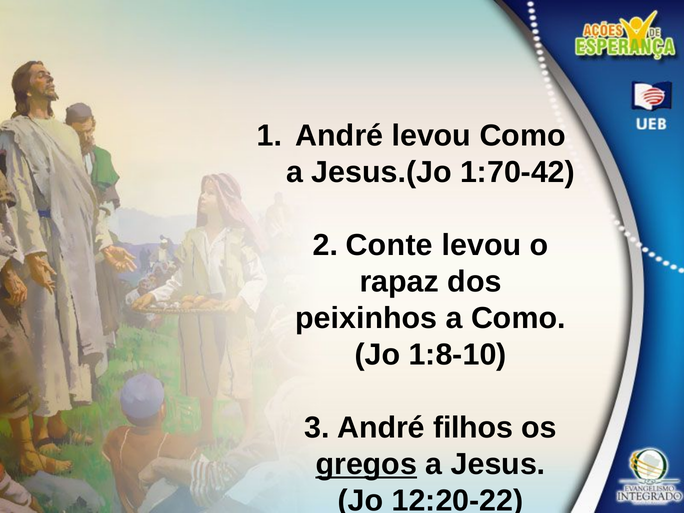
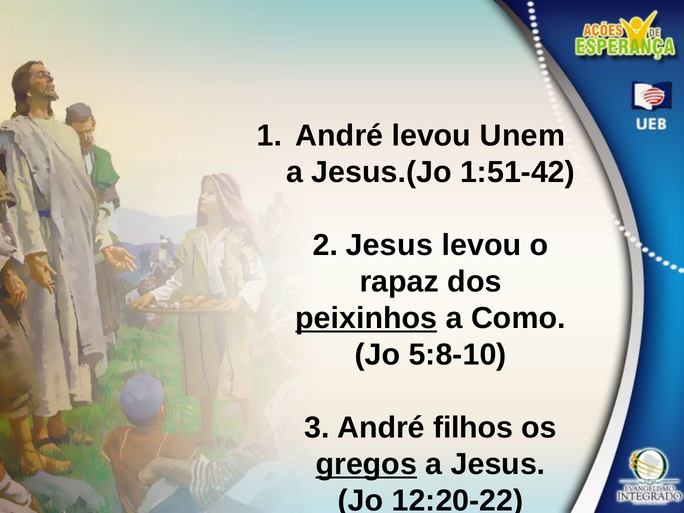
levou Como: Como -> Unem
1:70-42: 1:70-42 -> 1:51-42
2 Conte: Conte -> Jesus
peixinhos underline: none -> present
1:8-10: 1:8-10 -> 5:8-10
